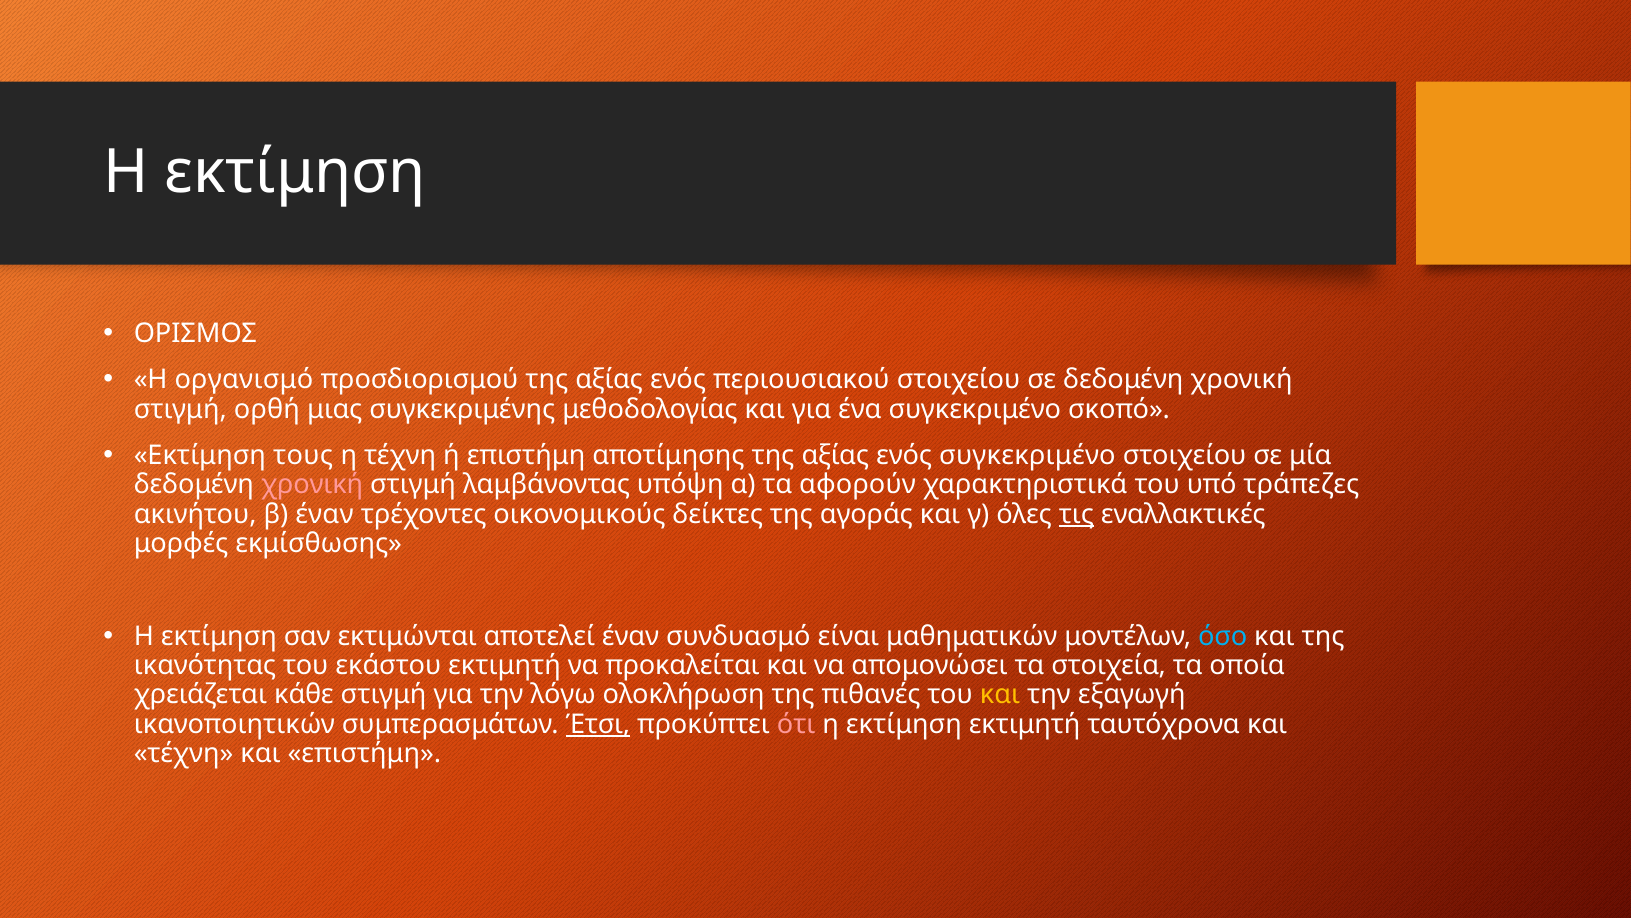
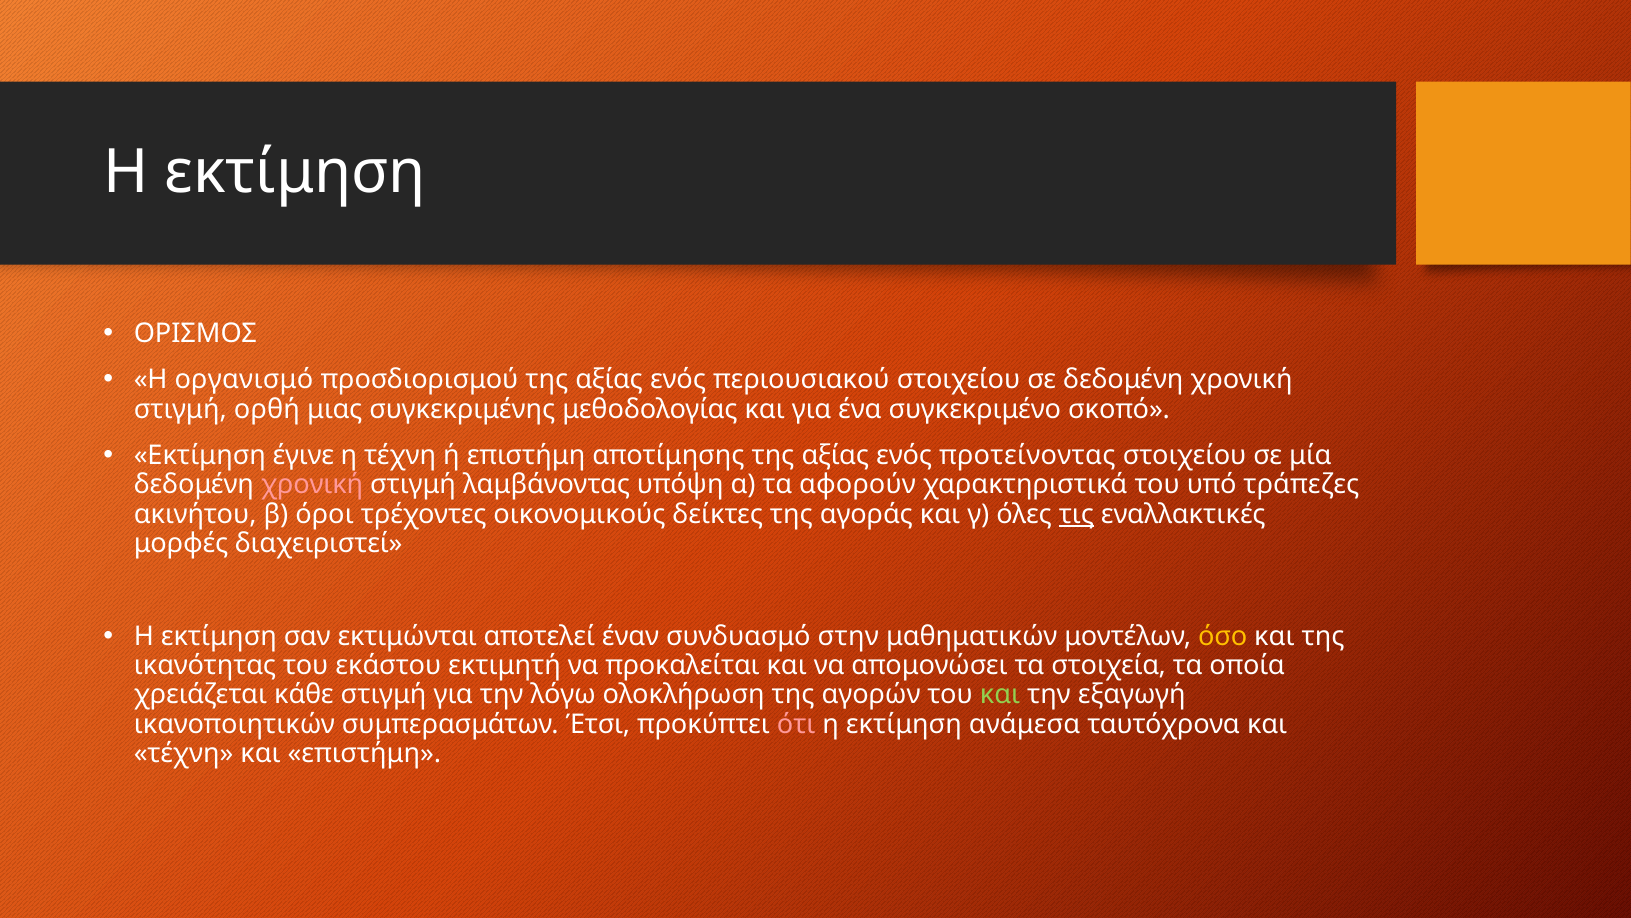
τους: τους -> έγινε
ενός συγκεκριμένο: συγκεκριμένο -> προτείνοντας
β έναν: έναν -> όροι
εκμίσθωσης: εκμίσθωσης -> διαχειριστεί
είναι: είναι -> στην
όσο colour: light blue -> yellow
πιθανές: πιθανές -> αγορών
και at (1000, 694) colour: yellow -> light green
Έτσι underline: present -> none
εκτίμηση εκτιμητή: εκτιμητή -> ανάμεσα
